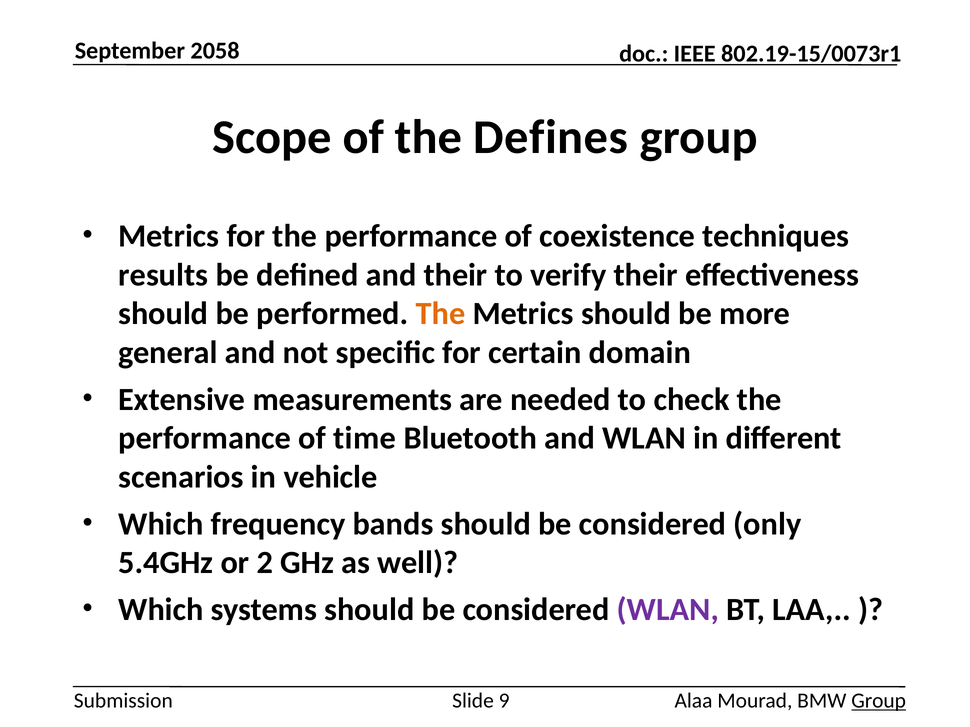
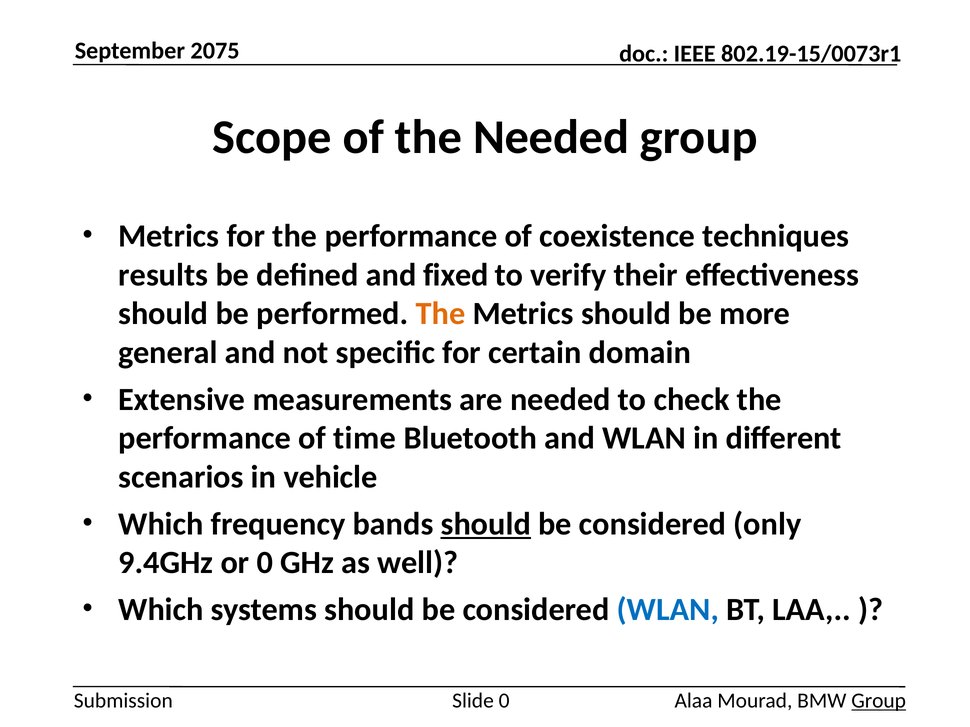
2058: 2058 -> 2075
the Defines: Defines -> Needed
and their: their -> fixed
should at (486, 524) underline: none -> present
5.4GHz: 5.4GHz -> 9.4GHz
or 2: 2 -> 0
WLAN at (668, 610) colour: purple -> blue
Slide 9: 9 -> 0
